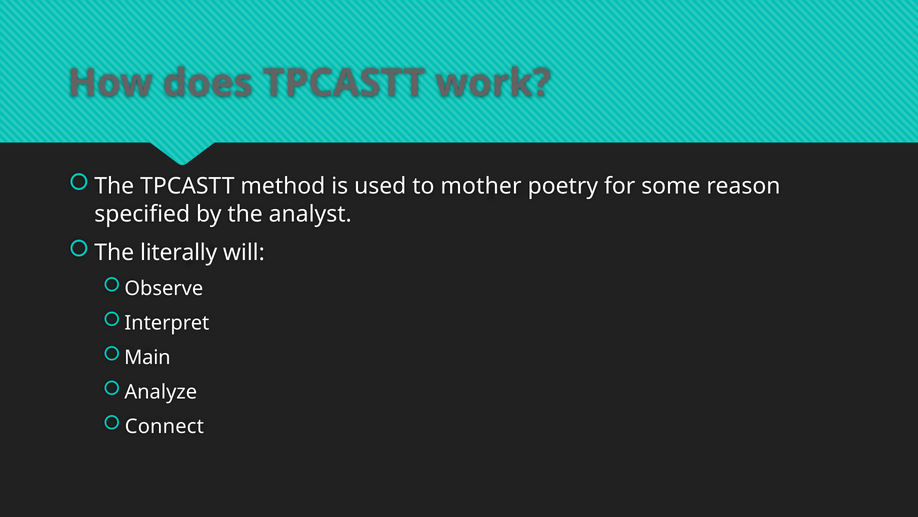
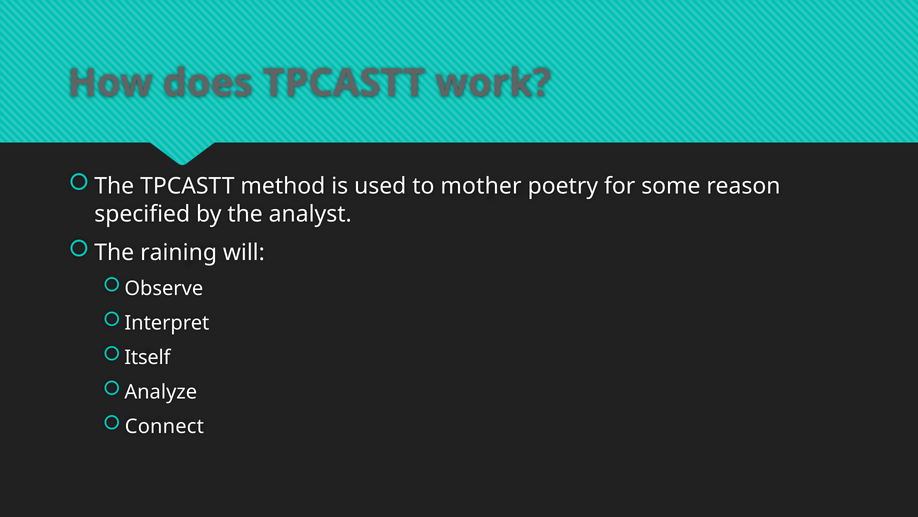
literally: literally -> raining
Main: Main -> Itself
